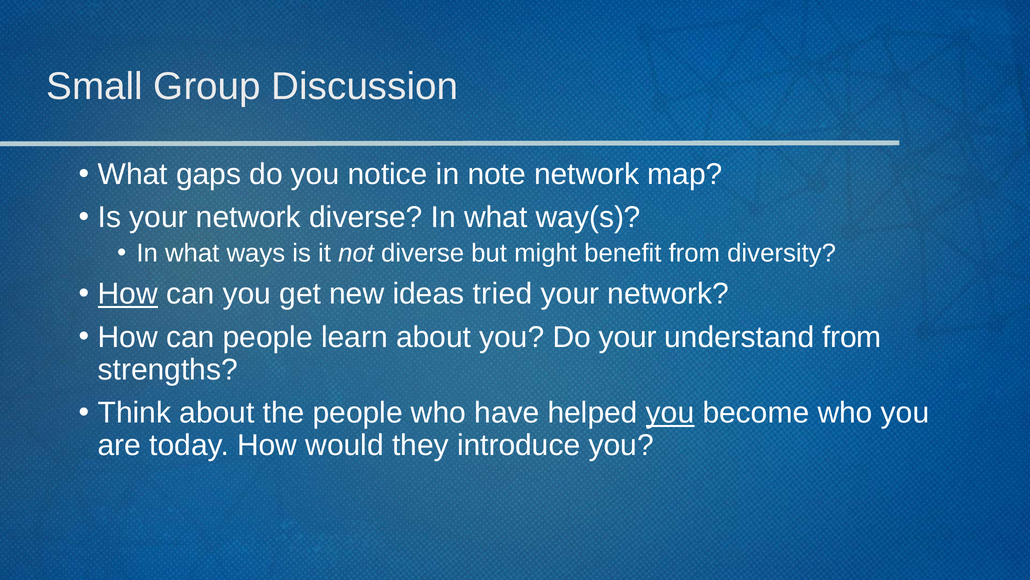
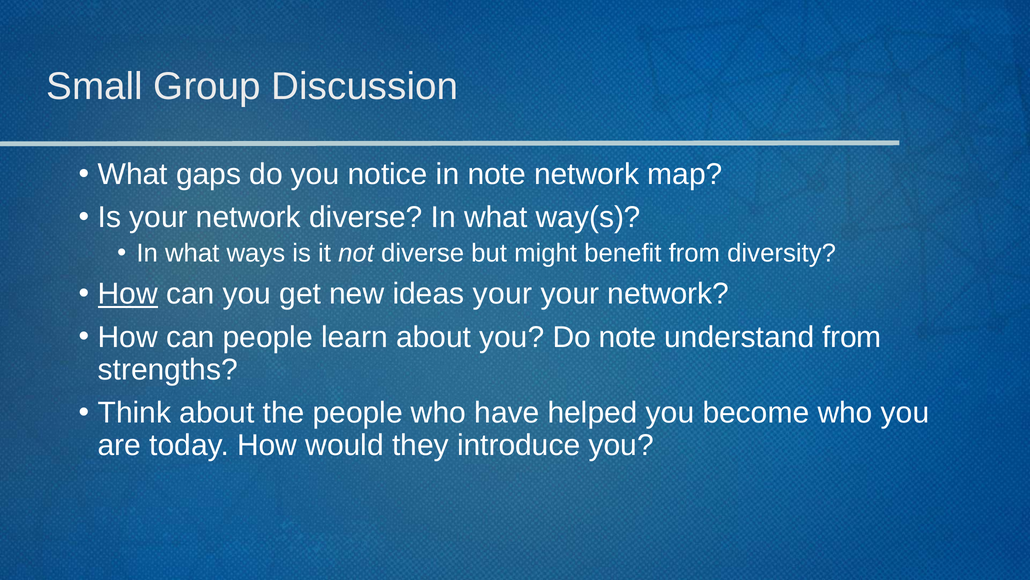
ideas tried: tried -> your
Do your: your -> note
you at (670, 412) underline: present -> none
